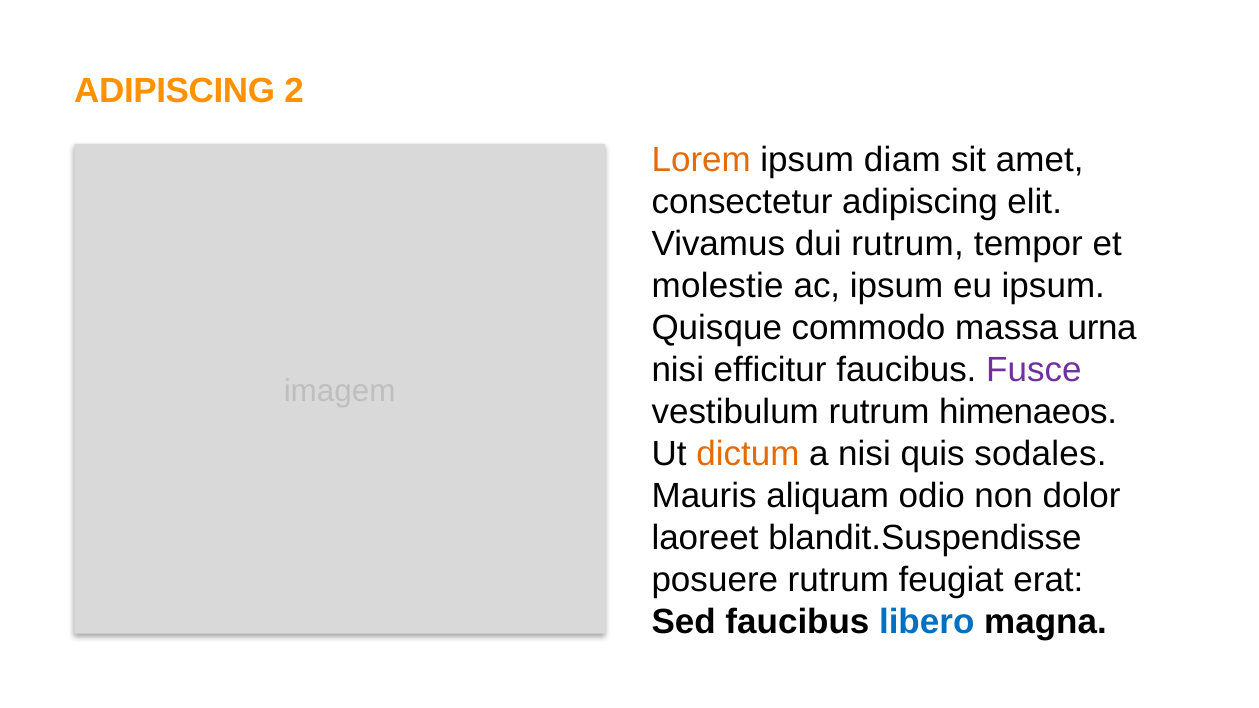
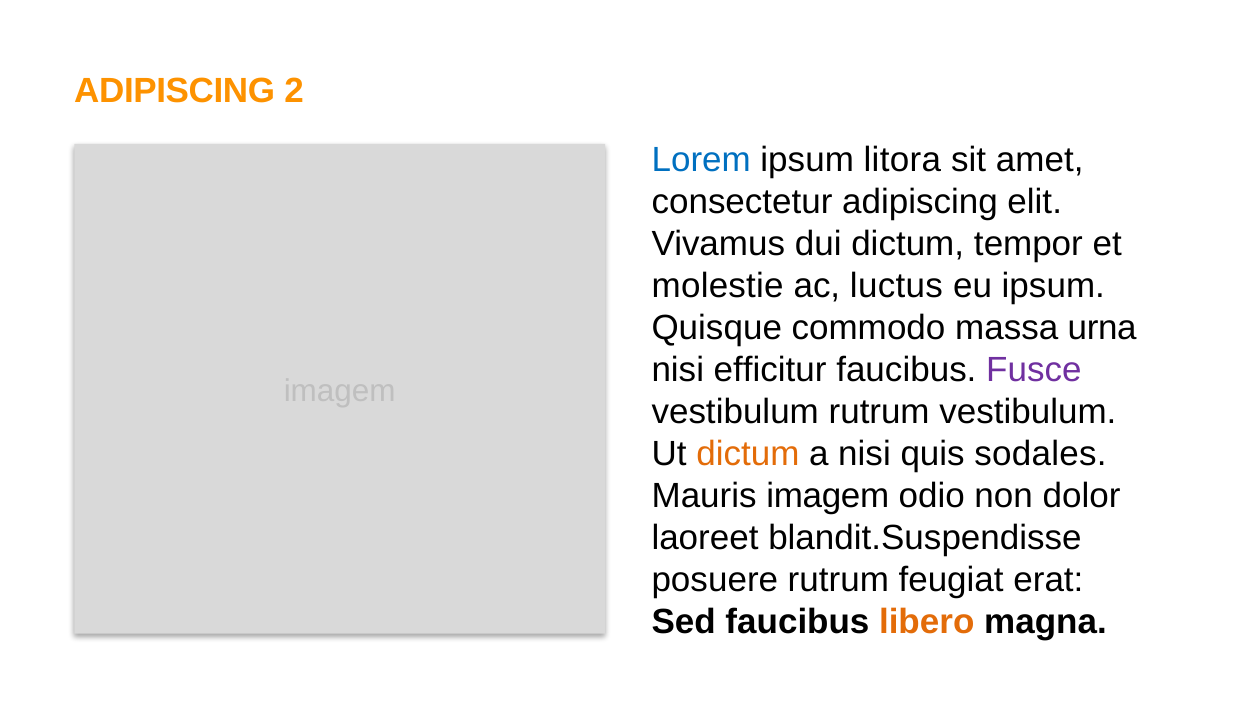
Lorem colour: orange -> blue
diam: diam -> litora
dui rutrum: rutrum -> dictum
ac ipsum: ipsum -> luctus
rutrum himenaeos: himenaeos -> vestibulum
Mauris aliquam: aliquam -> imagem
libero colour: blue -> orange
